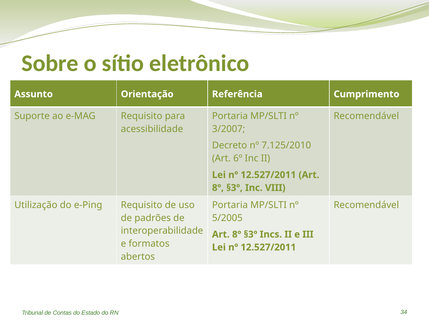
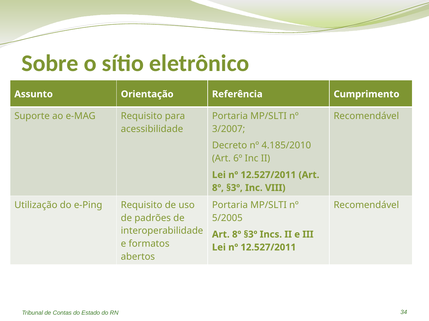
7.125/2010: 7.125/2010 -> 4.185/2010
